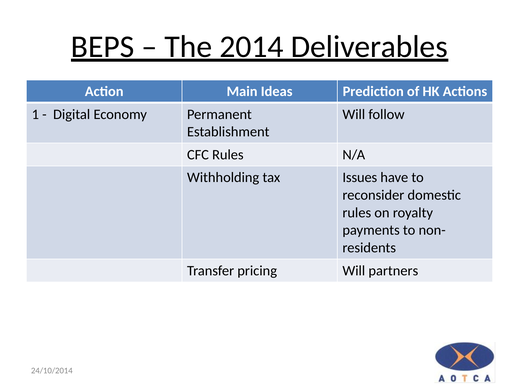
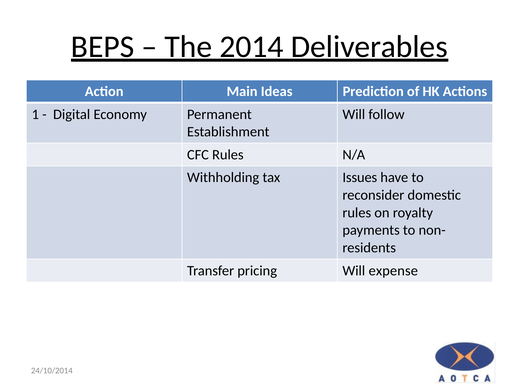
partners: partners -> expense
